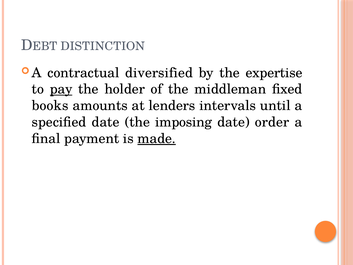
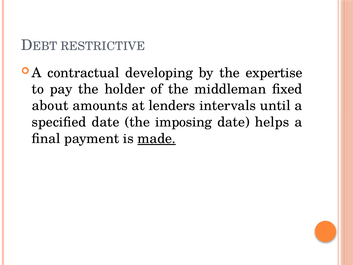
DISTINCTION: DISTINCTION -> RESTRICTIVE
diversified: diversified -> developing
pay underline: present -> none
books: books -> about
order: order -> helps
